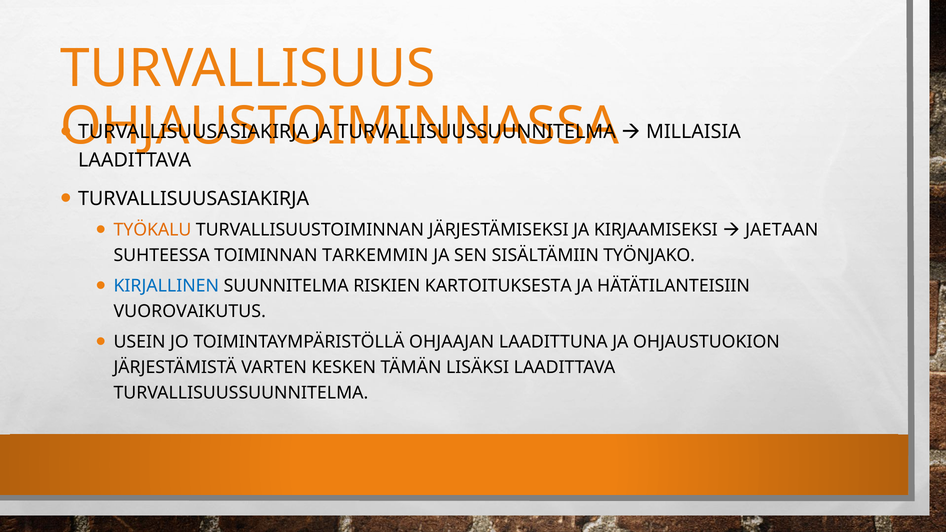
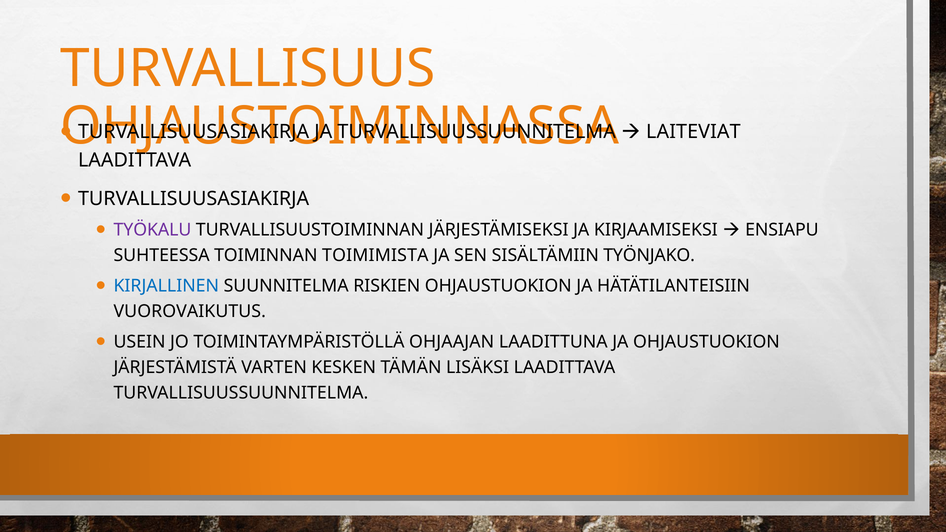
MILLAISIA: MILLAISIA -> LAITEVIAT
TYÖKALU colour: orange -> purple
JAETAAN: JAETAAN -> ENSIAPU
TARKEMMIN: TARKEMMIN -> TOIMIMISTA
RISKIEN KARTOITUKSESTA: KARTOITUKSESTA -> OHJAUSTUOKION
